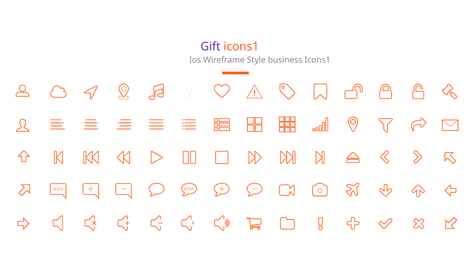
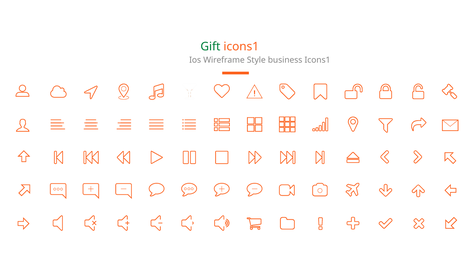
Gift colour: purple -> green
